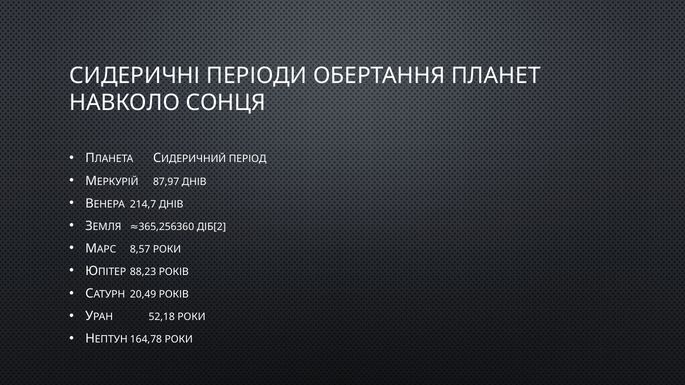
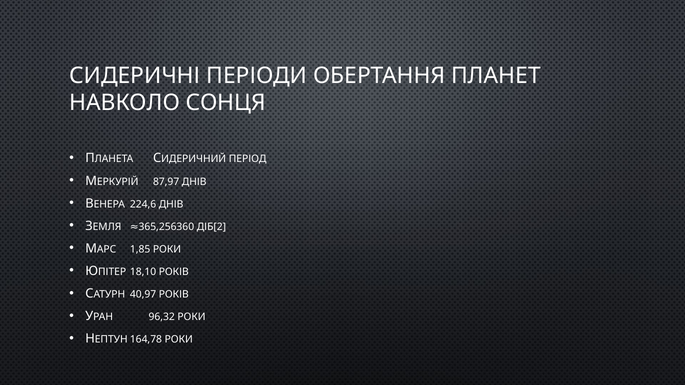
214,7: 214,7 -> 224,6
8,57: 8,57 -> 1,85
88,23: 88,23 -> 18,10
20,49: 20,49 -> 40,97
52,18: 52,18 -> 96,32
